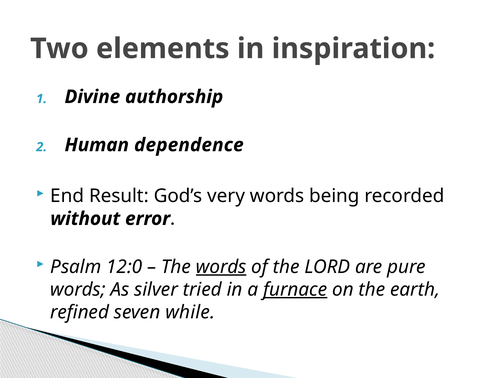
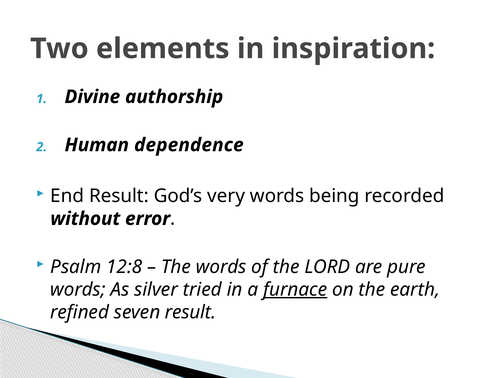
12:0: 12:0 -> 12:8
words at (221, 267) underline: present -> none
seven while: while -> result
